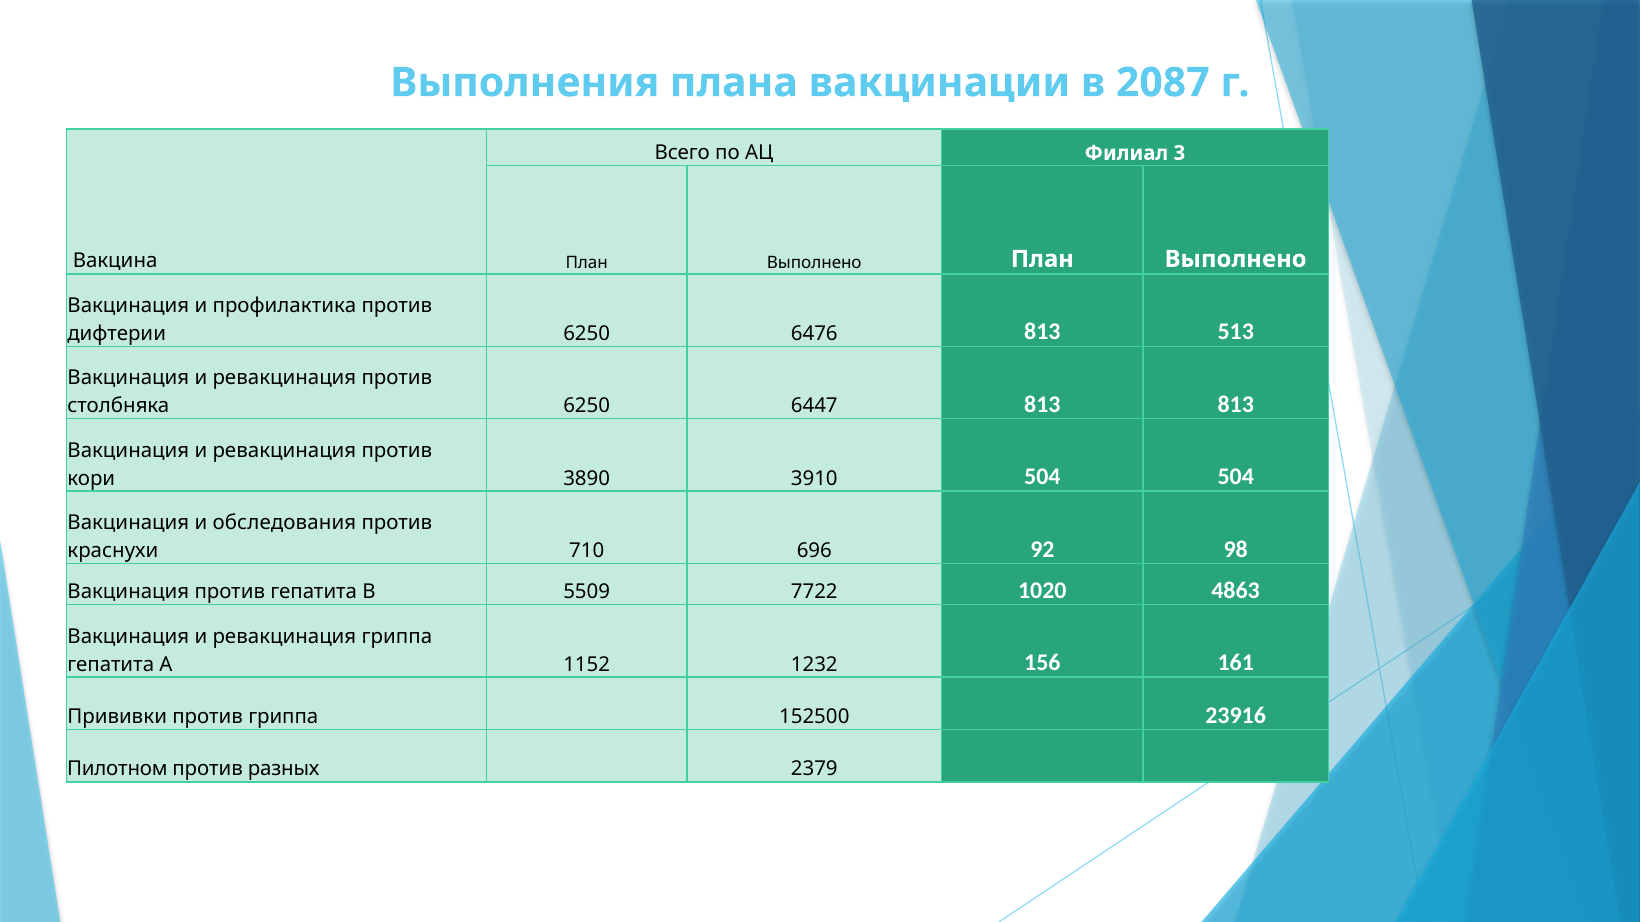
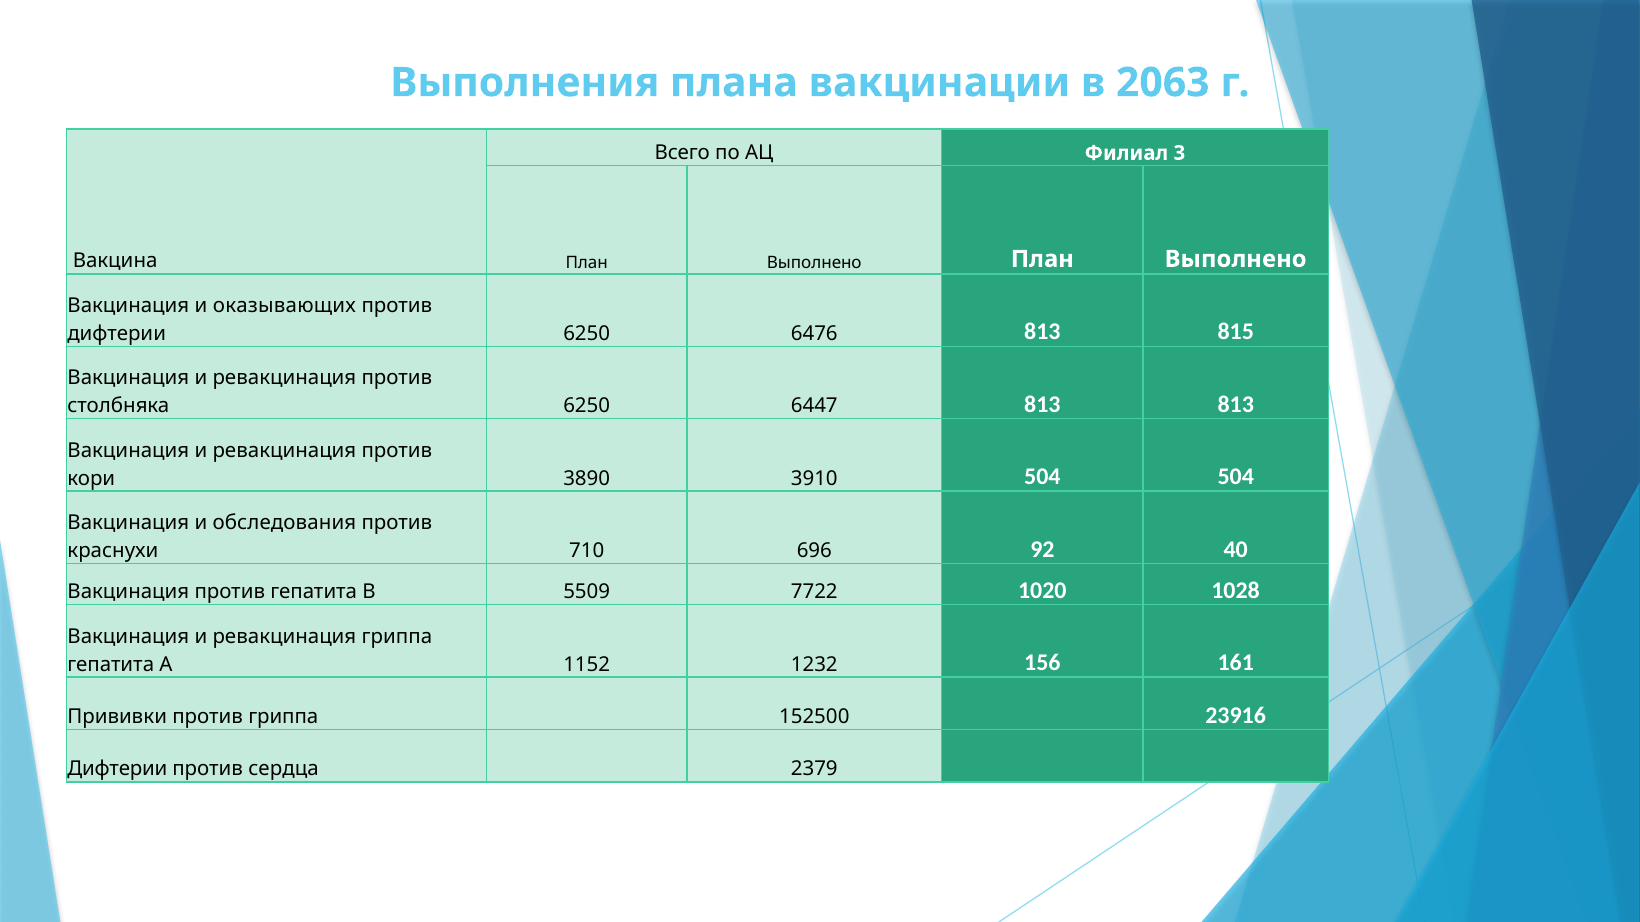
2087: 2087 -> 2063
профилактика: профилактика -> оказывающих
513: 513 -> 815
98: 98 -> 40
4863: 4863 -> 1028
Пилотном at (117, 770): Пилотном -> Дифтерии
разных: разных -> сердца
